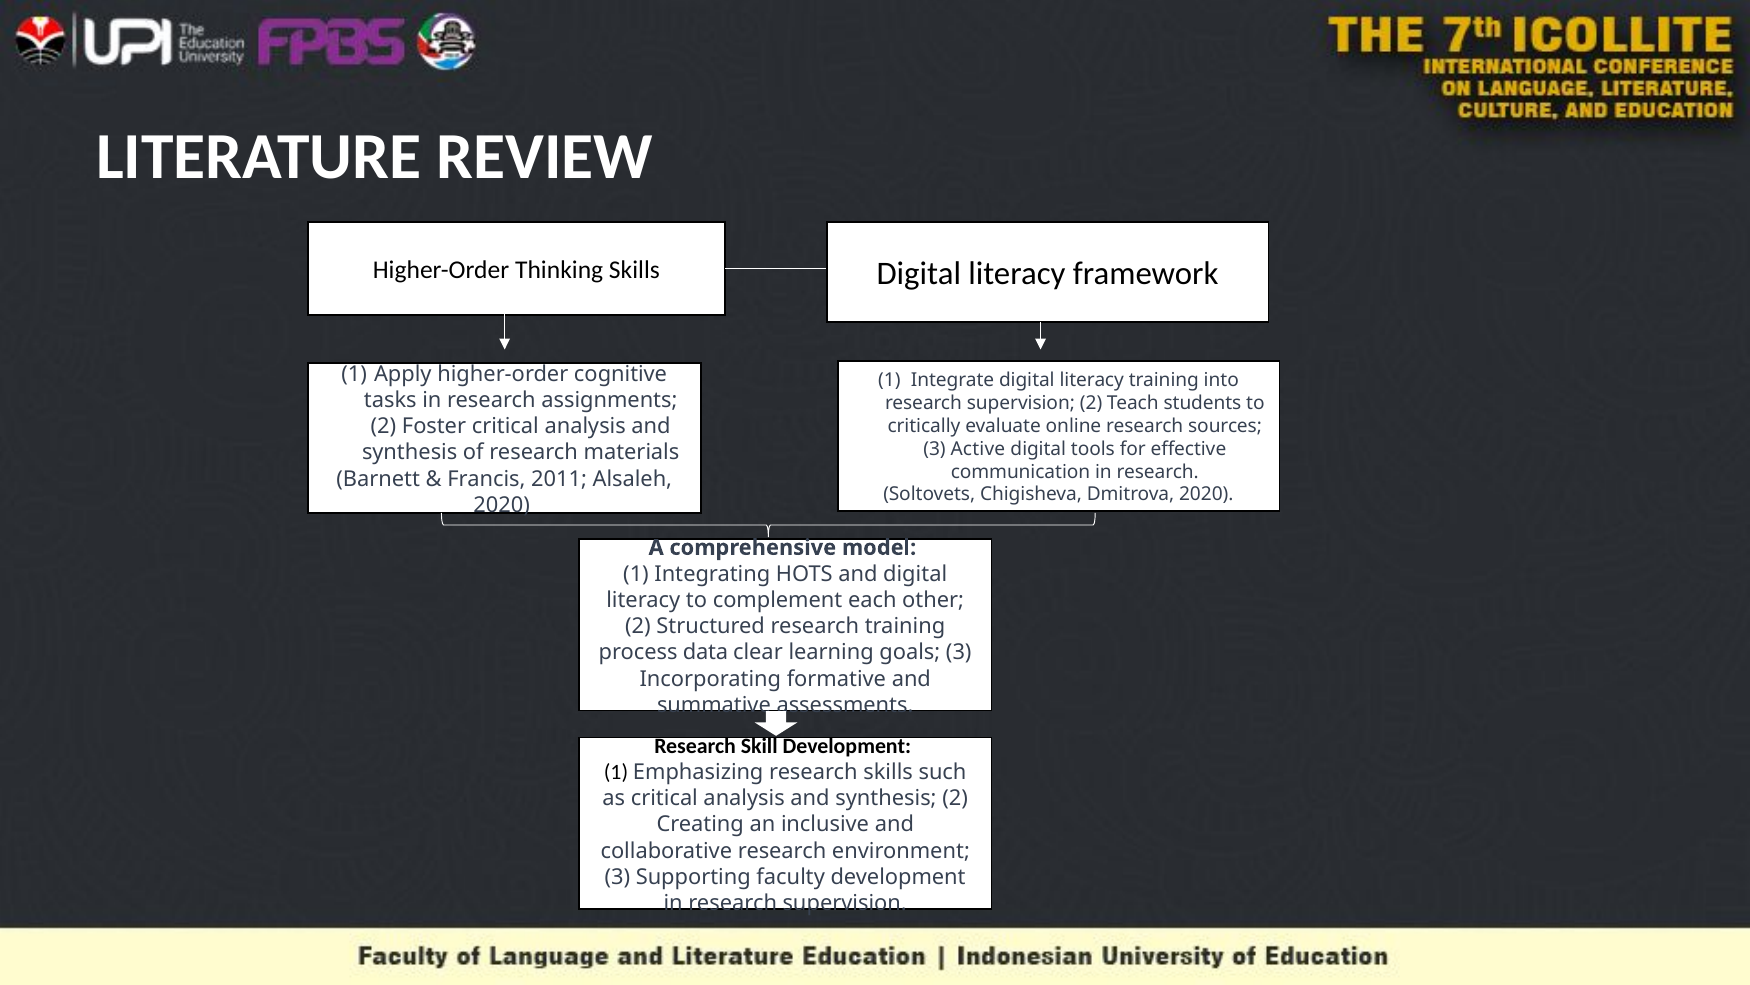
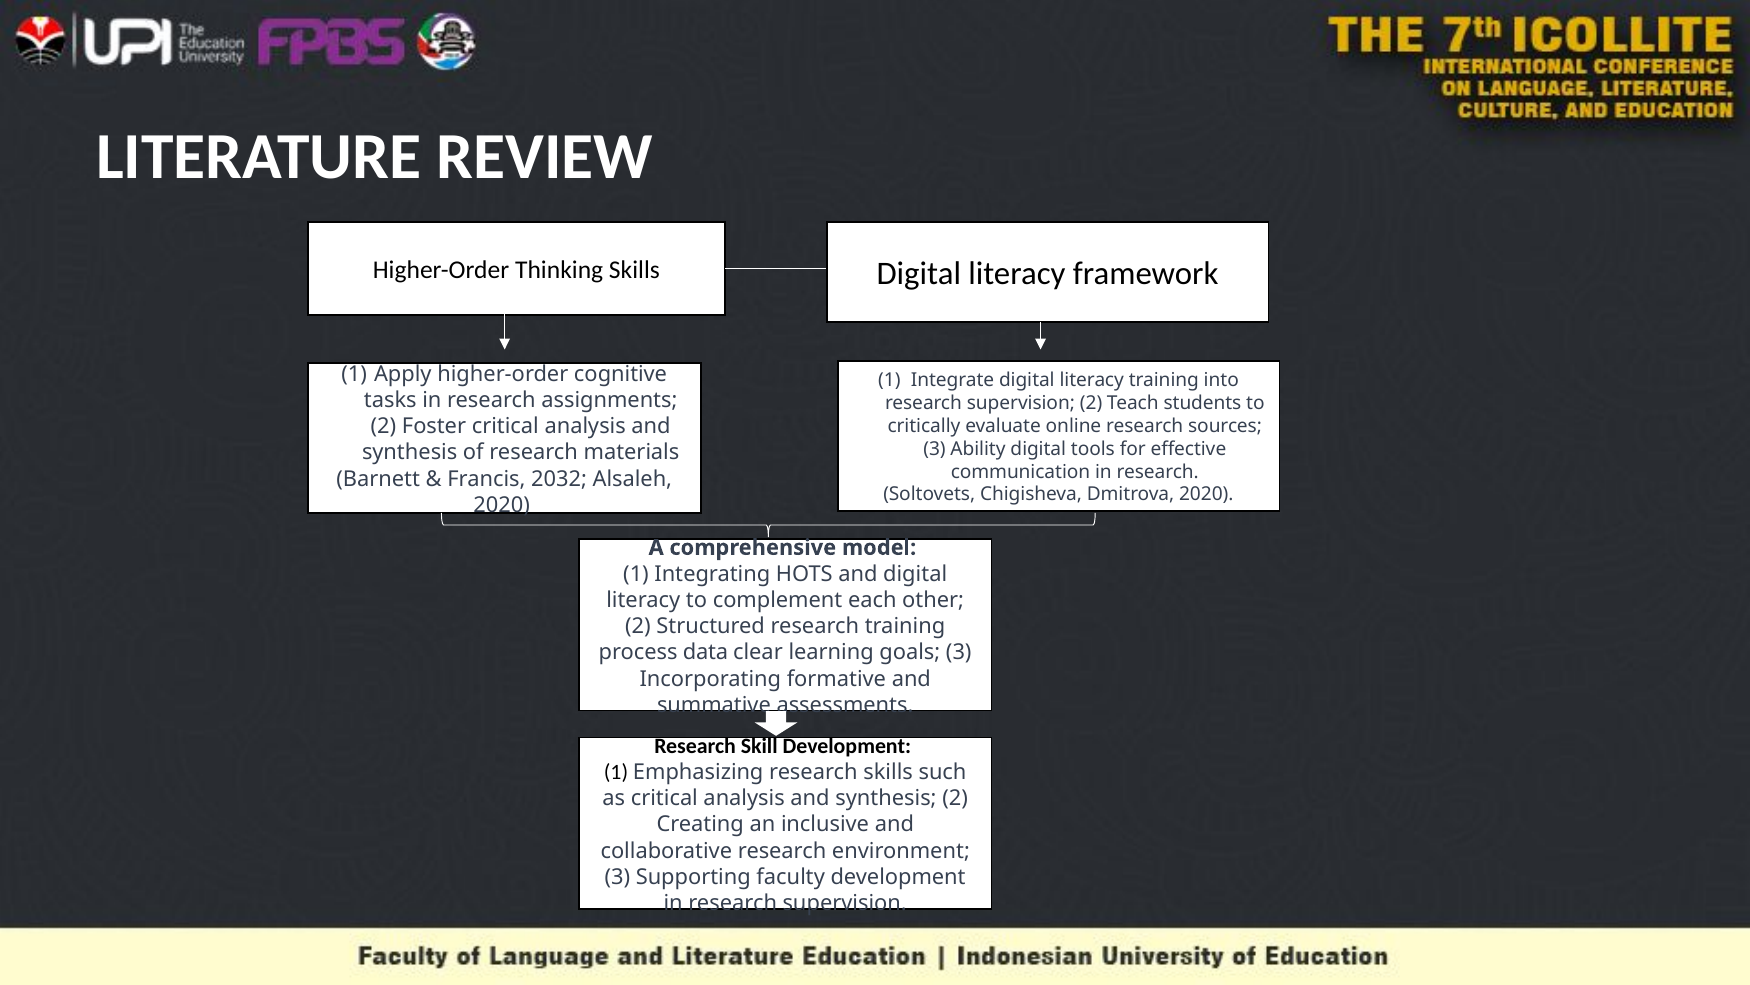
Active: Active -> Ability
2011: 2011 -> 2032
